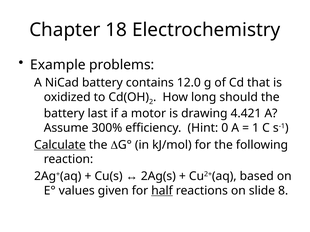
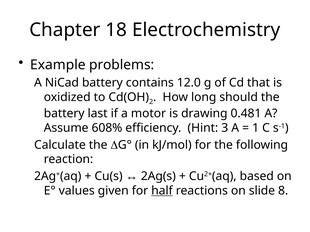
4.421: 4.421 -> 0.481
300%: 300% -> 608%
0: 0 -> 3
Calculate underline: present -> none
